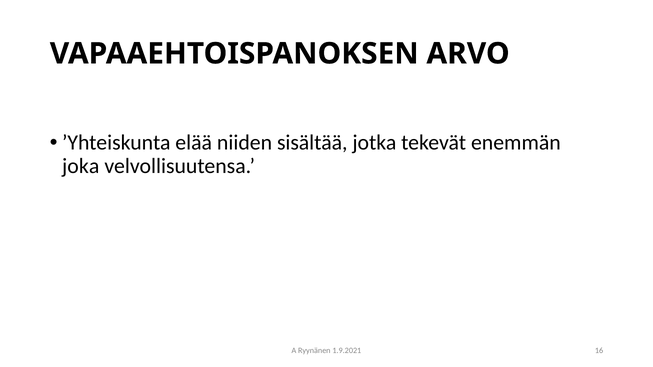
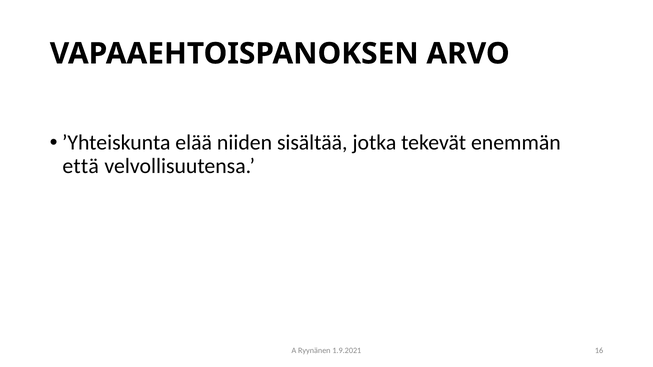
joka: joka -> että
